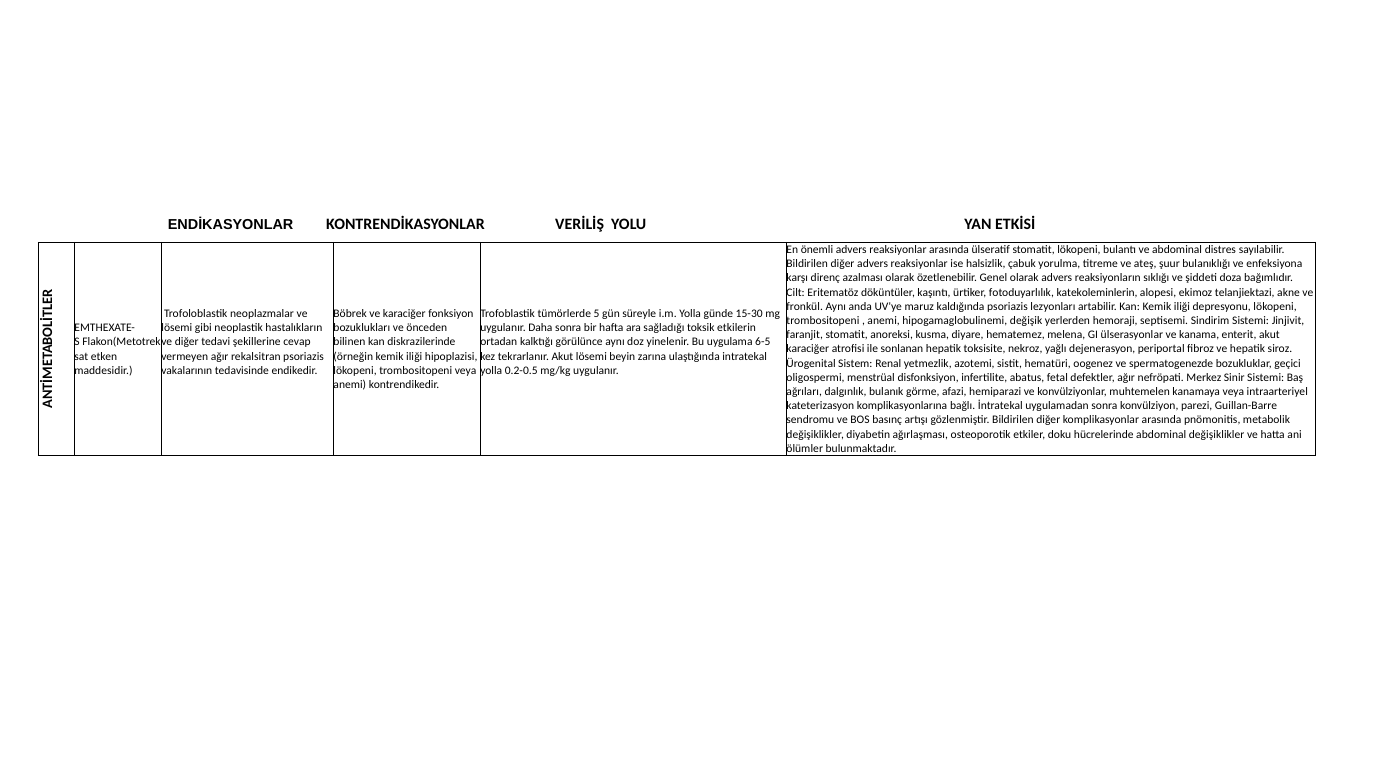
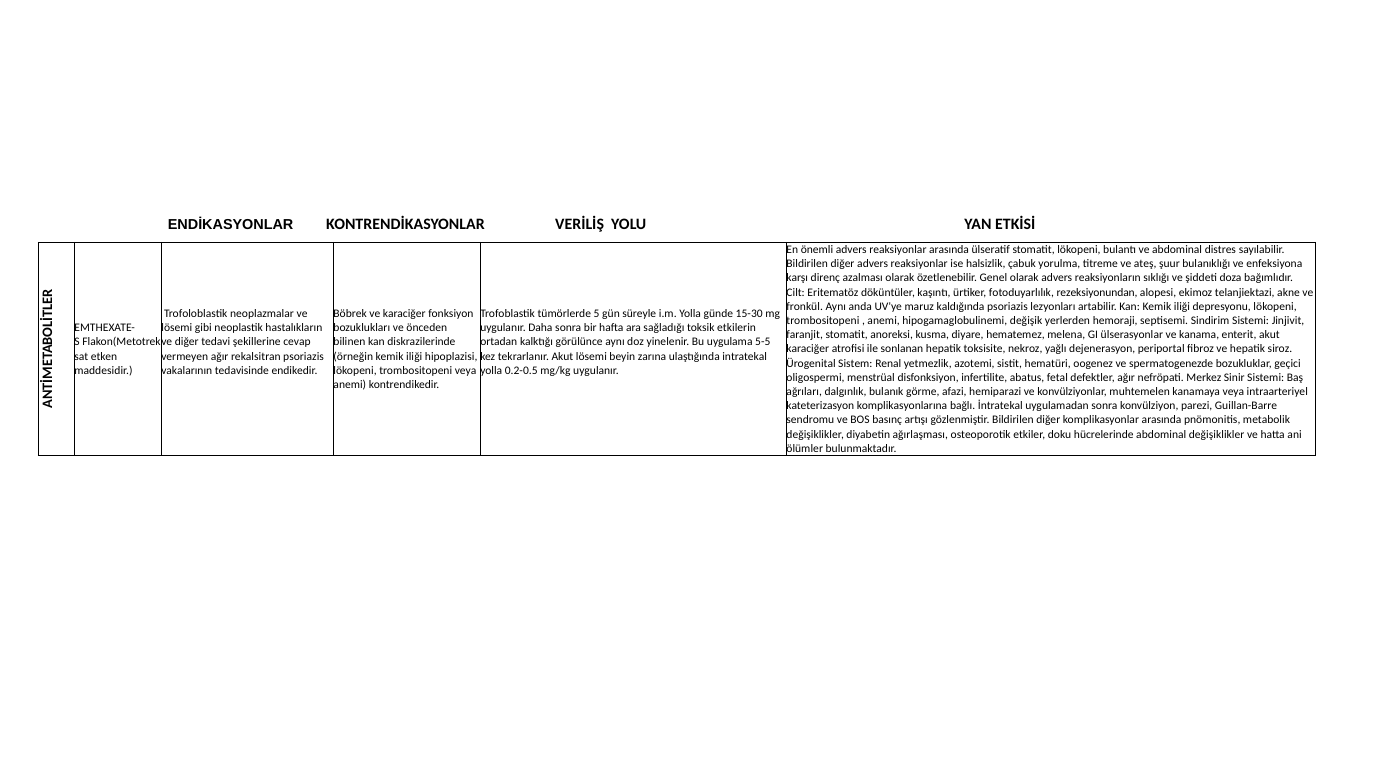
katekoleminlerin: katekoleminlerin -> rezeksiyonundan
6-5: 6-5 -> 5-5
